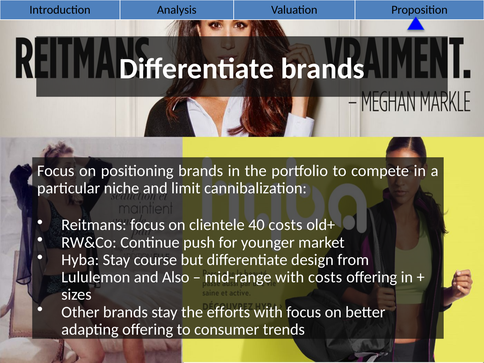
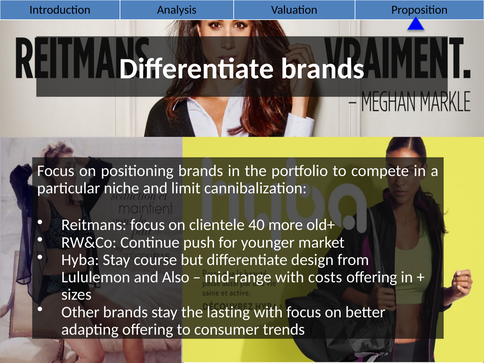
40 costs: costs -> more
efforts: efforts -> lasting
